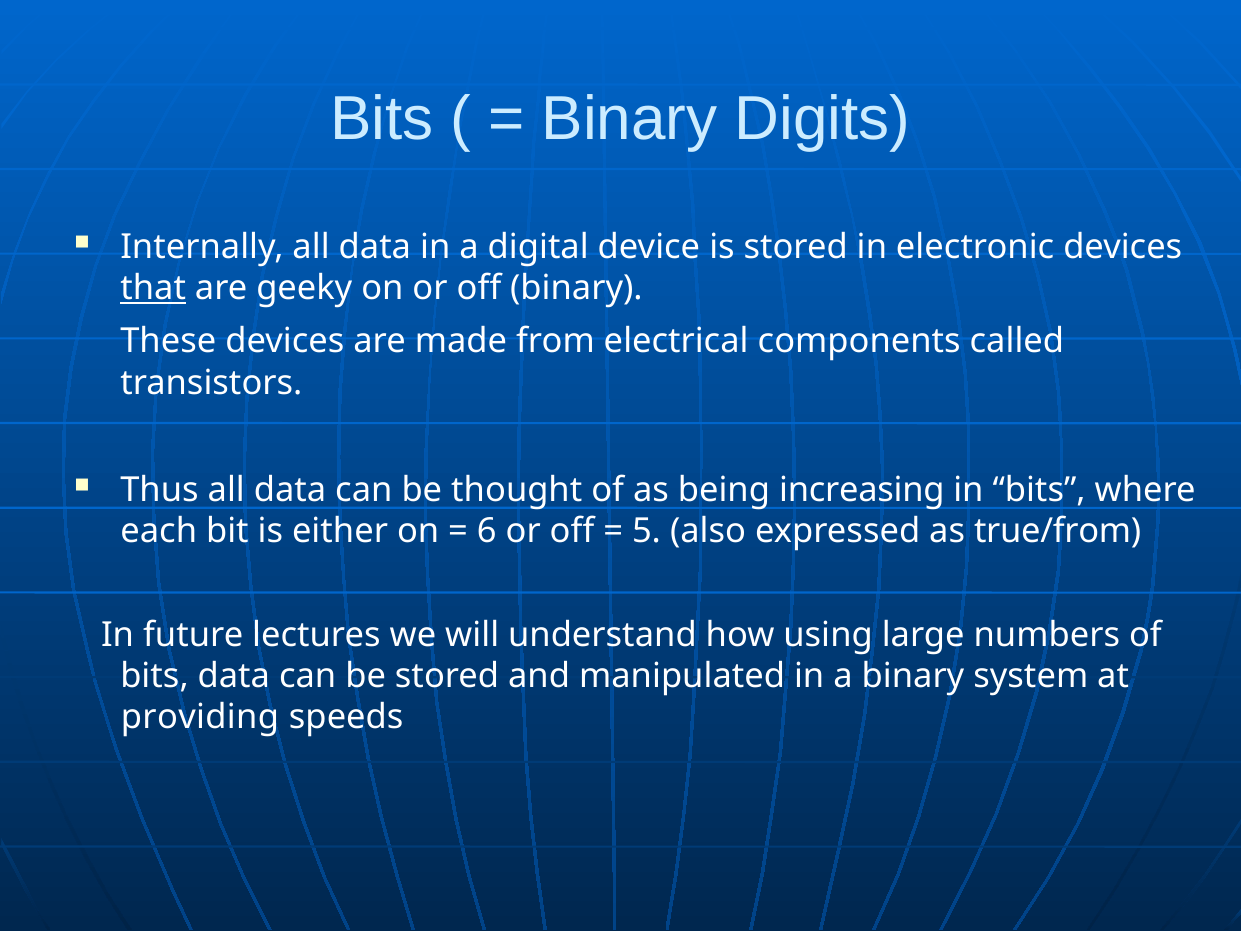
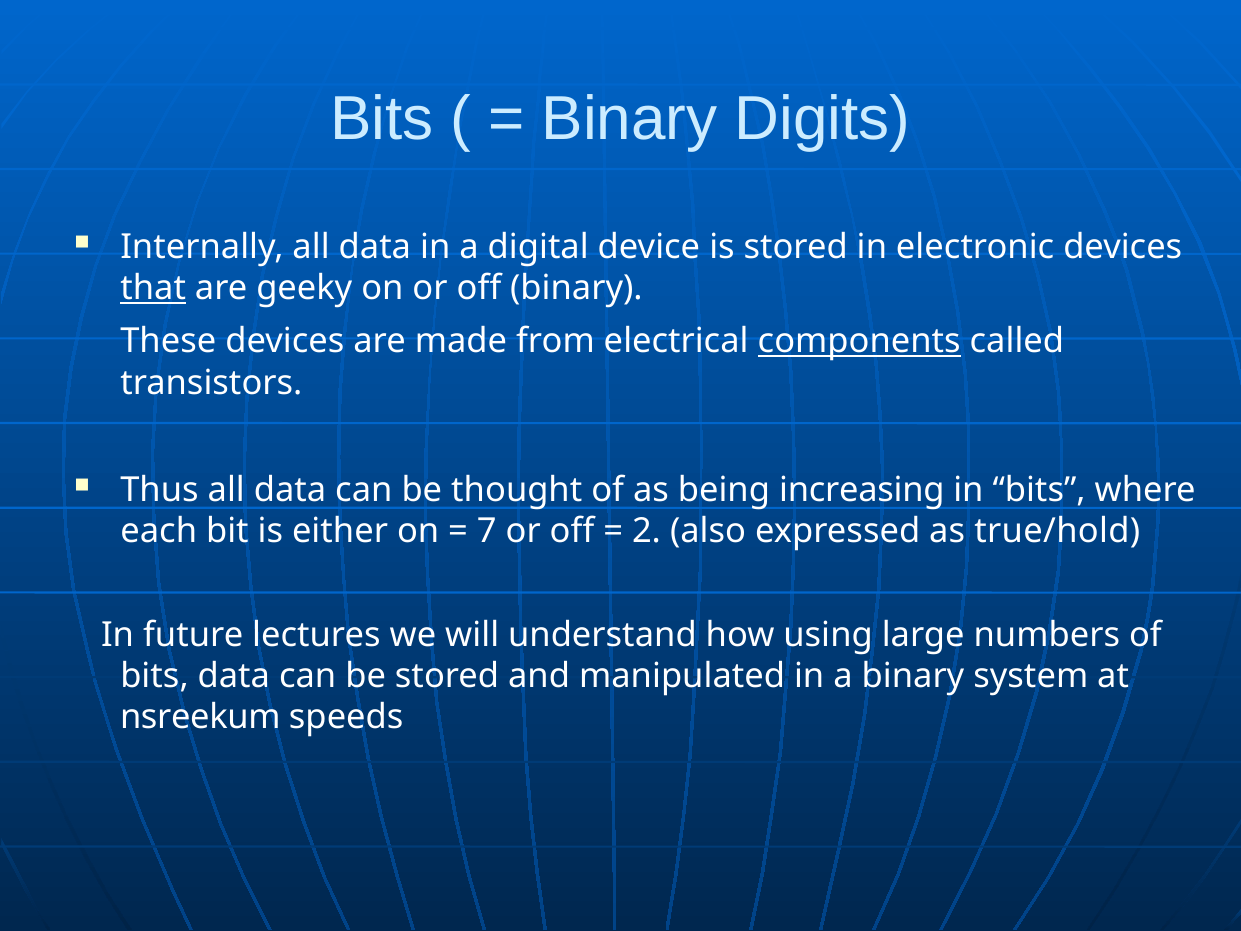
components underline: none -> present
6: 6 -> 7
5: 5 -> 2
true/from: true/from -> true/hold
providing: providing -> nsreekum
